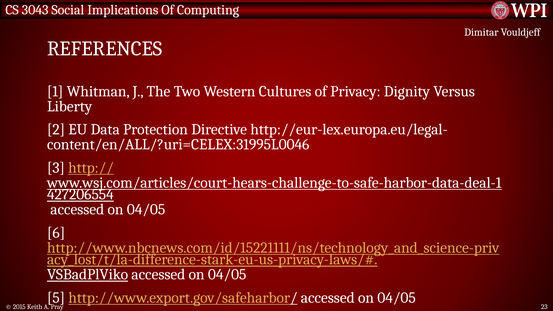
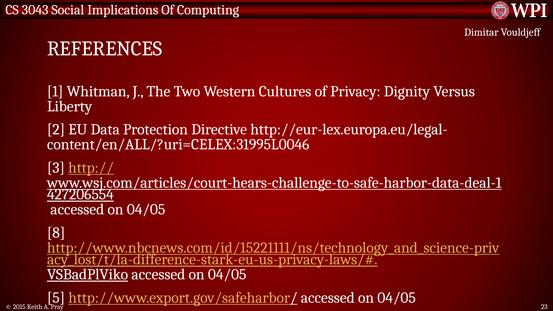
6: 6 -> 8
